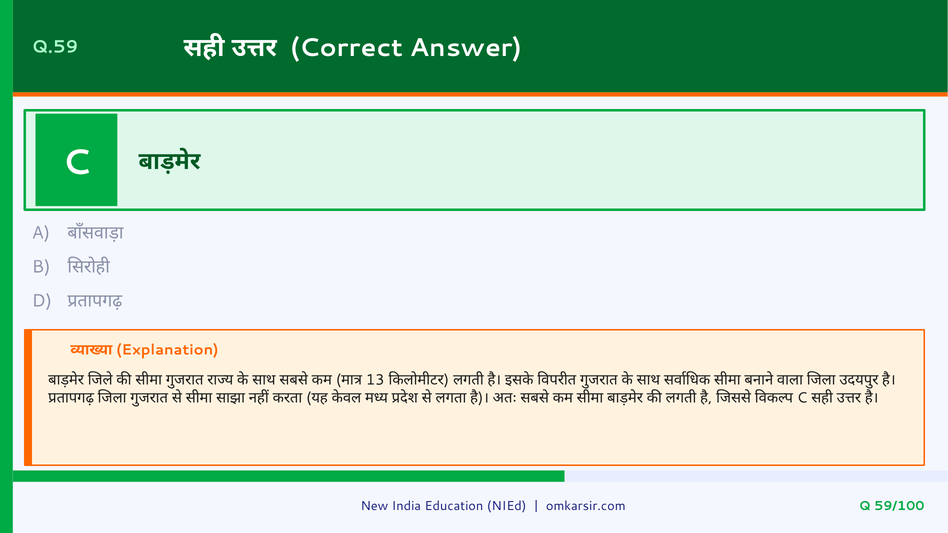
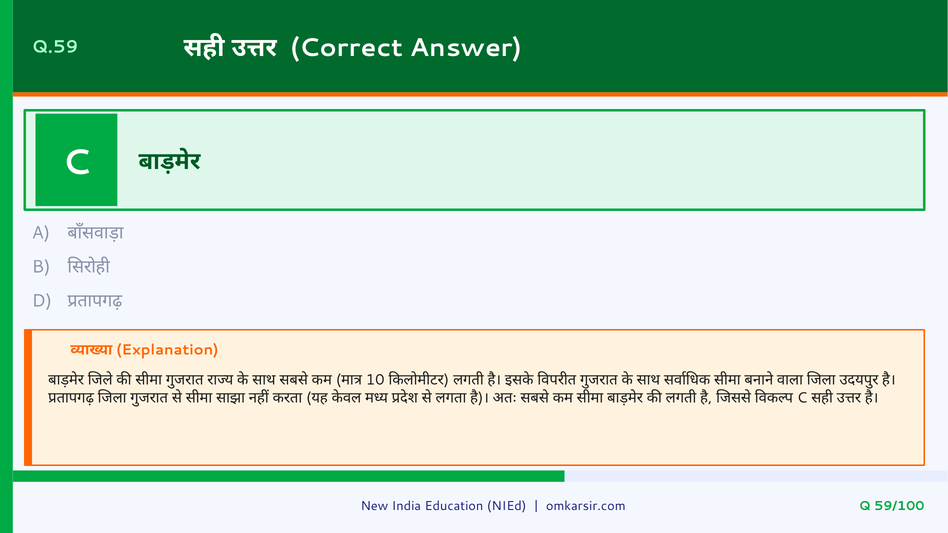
13: 13 -> 10
